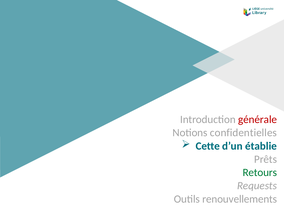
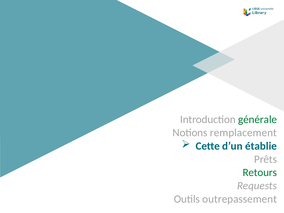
générale colour: red -> green
confidentielles: confidentielles -> remplacement
renouvellements: renouvellements -> outrepassement
